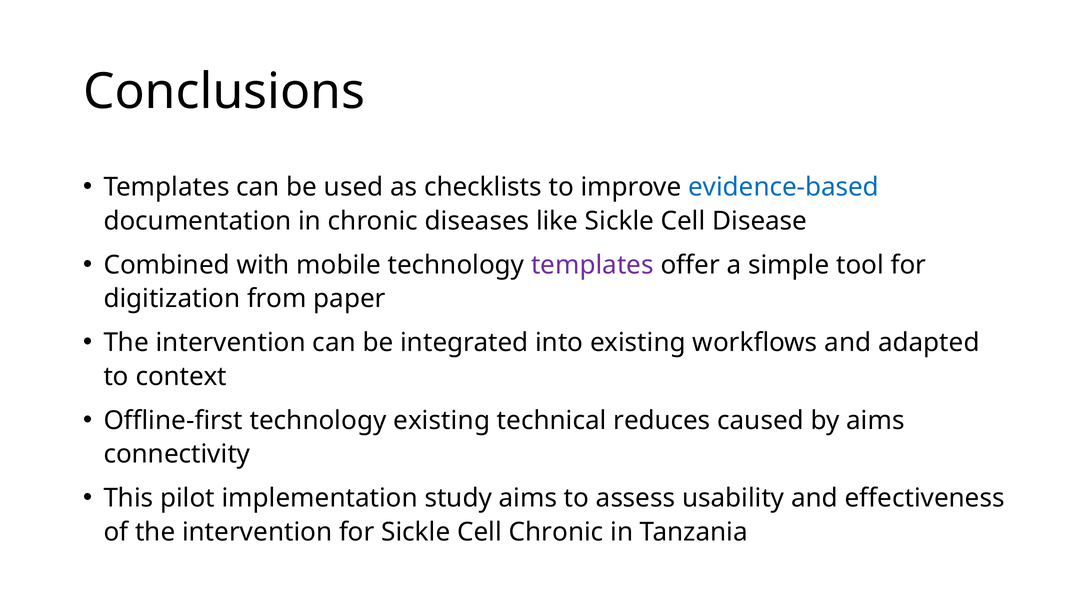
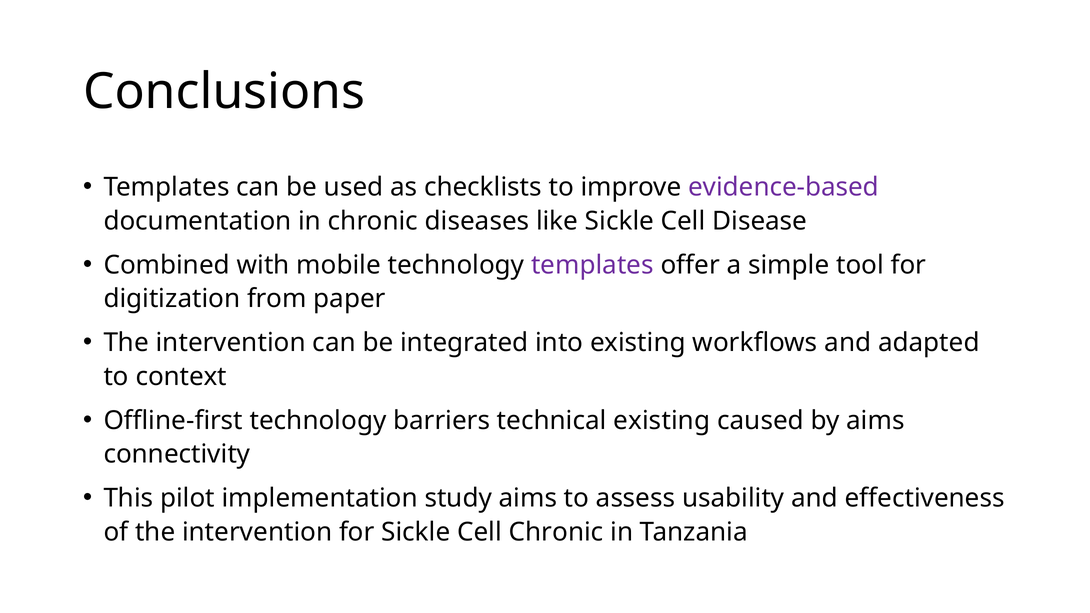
evidence-based colour: blue -> purple
technology existing: existing -> barriers
technical reduces: reduces -> existing
